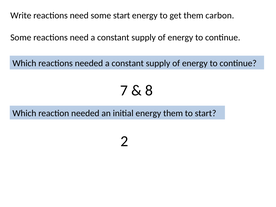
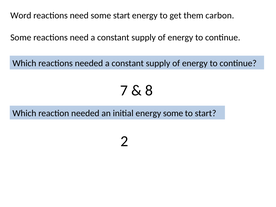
Write: Write -> Word
energy them: them -> some
